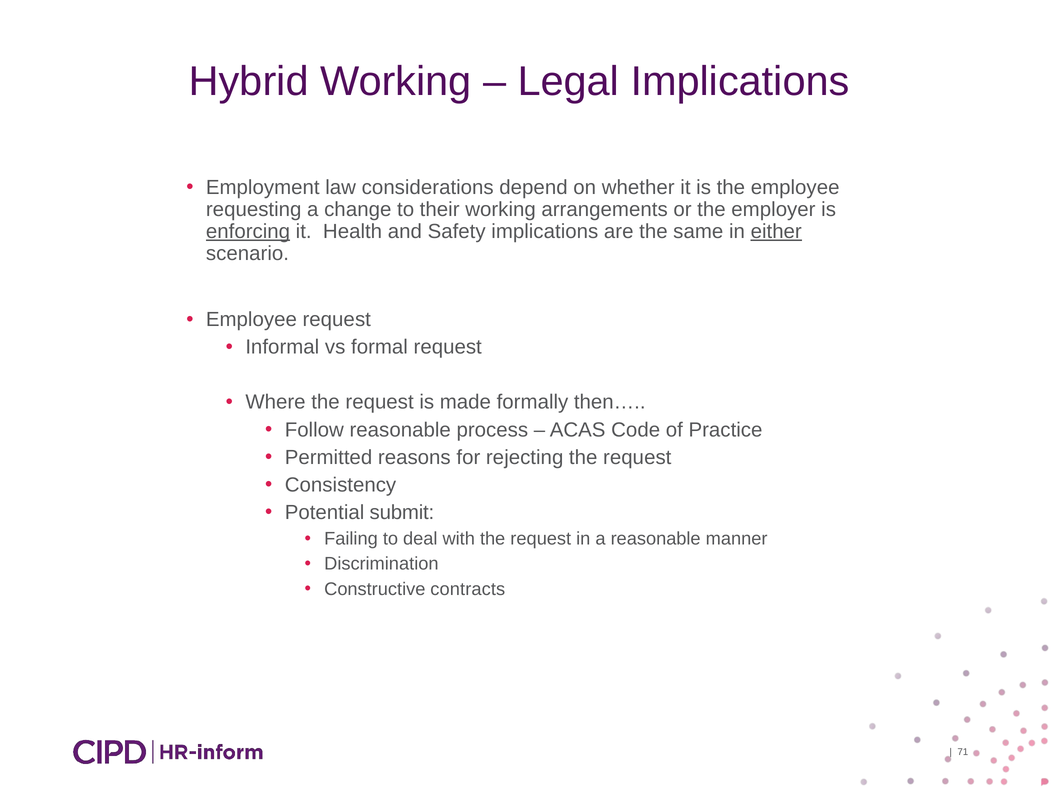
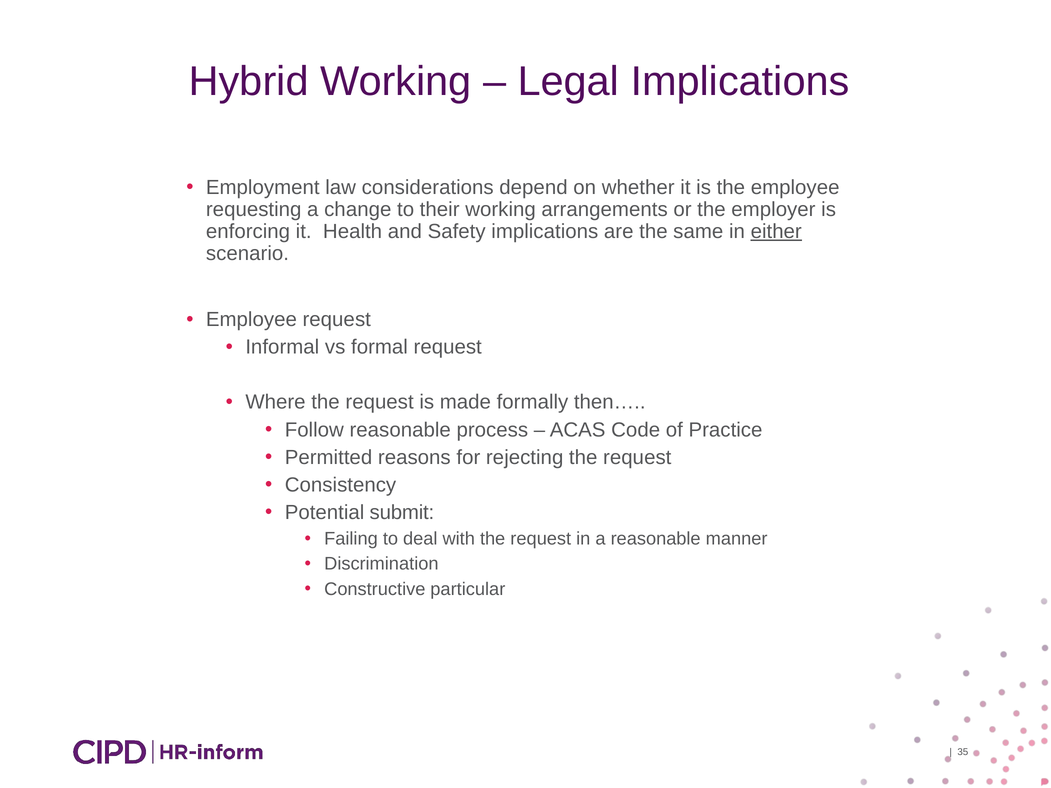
enforcing underline: present -> none
contracts: contracts -> particular
71: 71 -> 35
